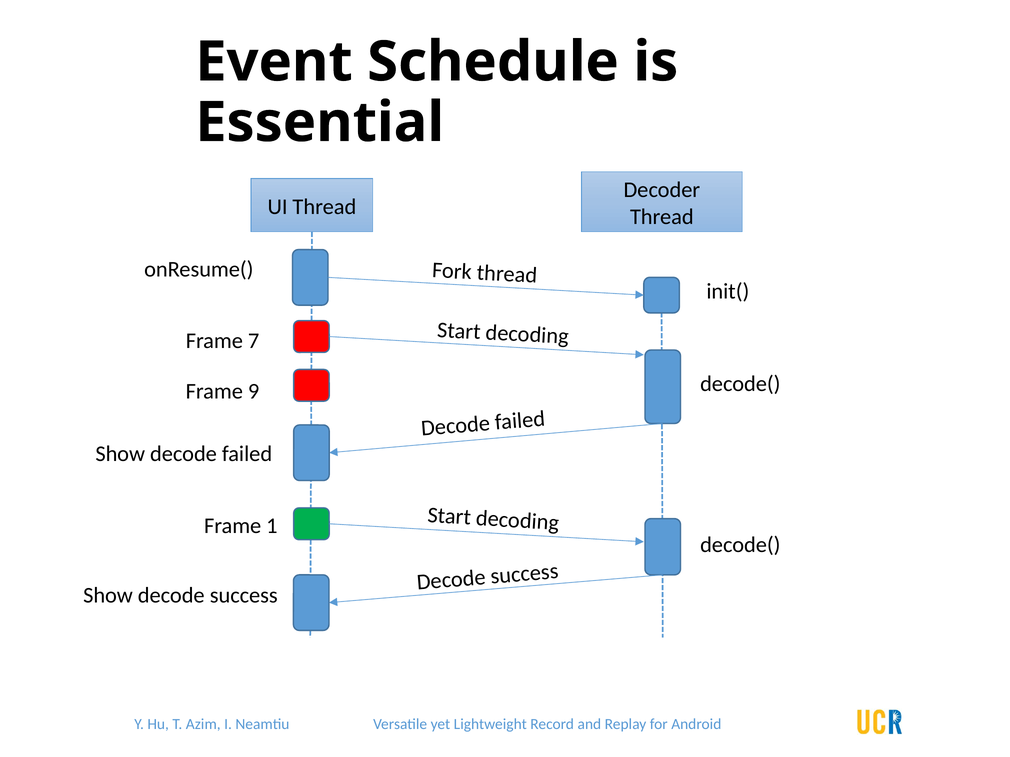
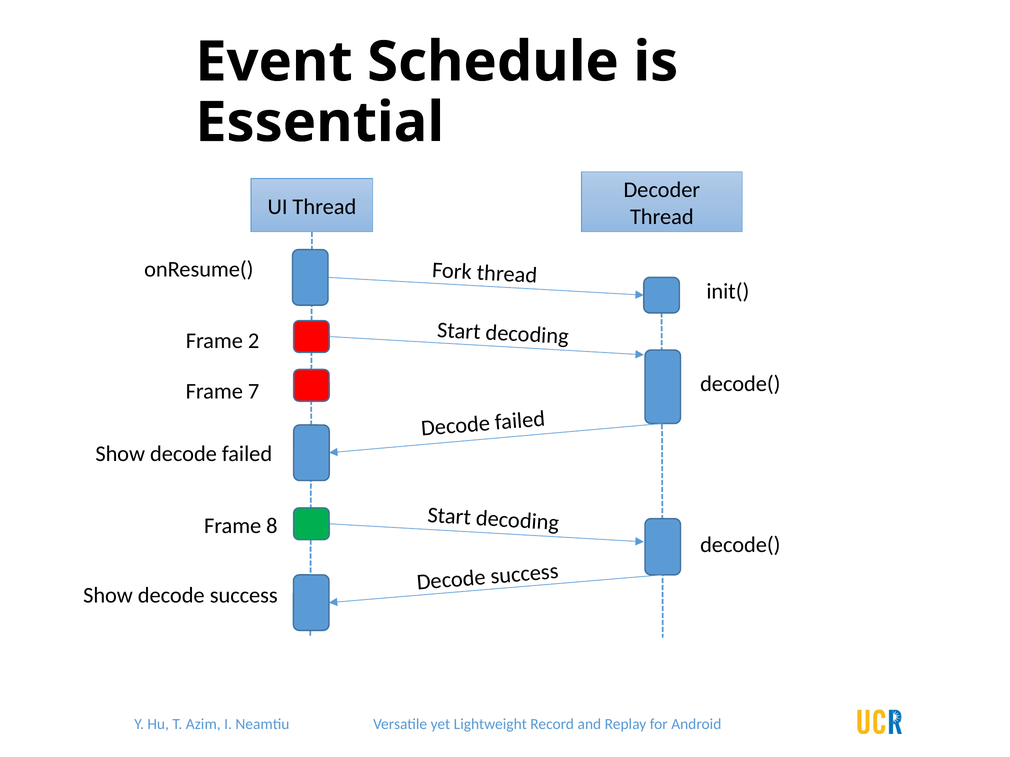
7: 7 -> 2
9: 9 -> 7
1: 1 -> 8
